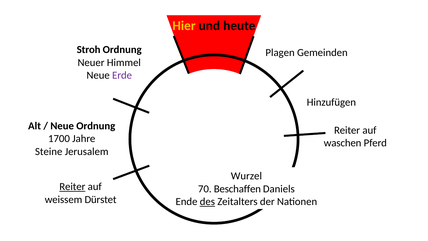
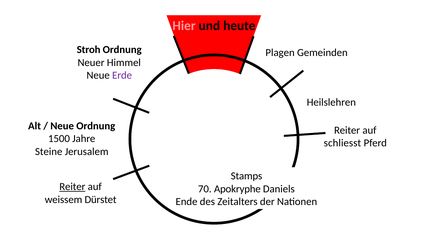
Hier colour: yellow -> pink
Hinzufügen: Hinzufügen -> Heilslehren
1700: 1700 -> 1500
waschen: waschen -> schliesst
Wurzel: Wurzel -> Stamps
Beschaffen: Beschaffen -> Apokryphe
des underline: present -> none
